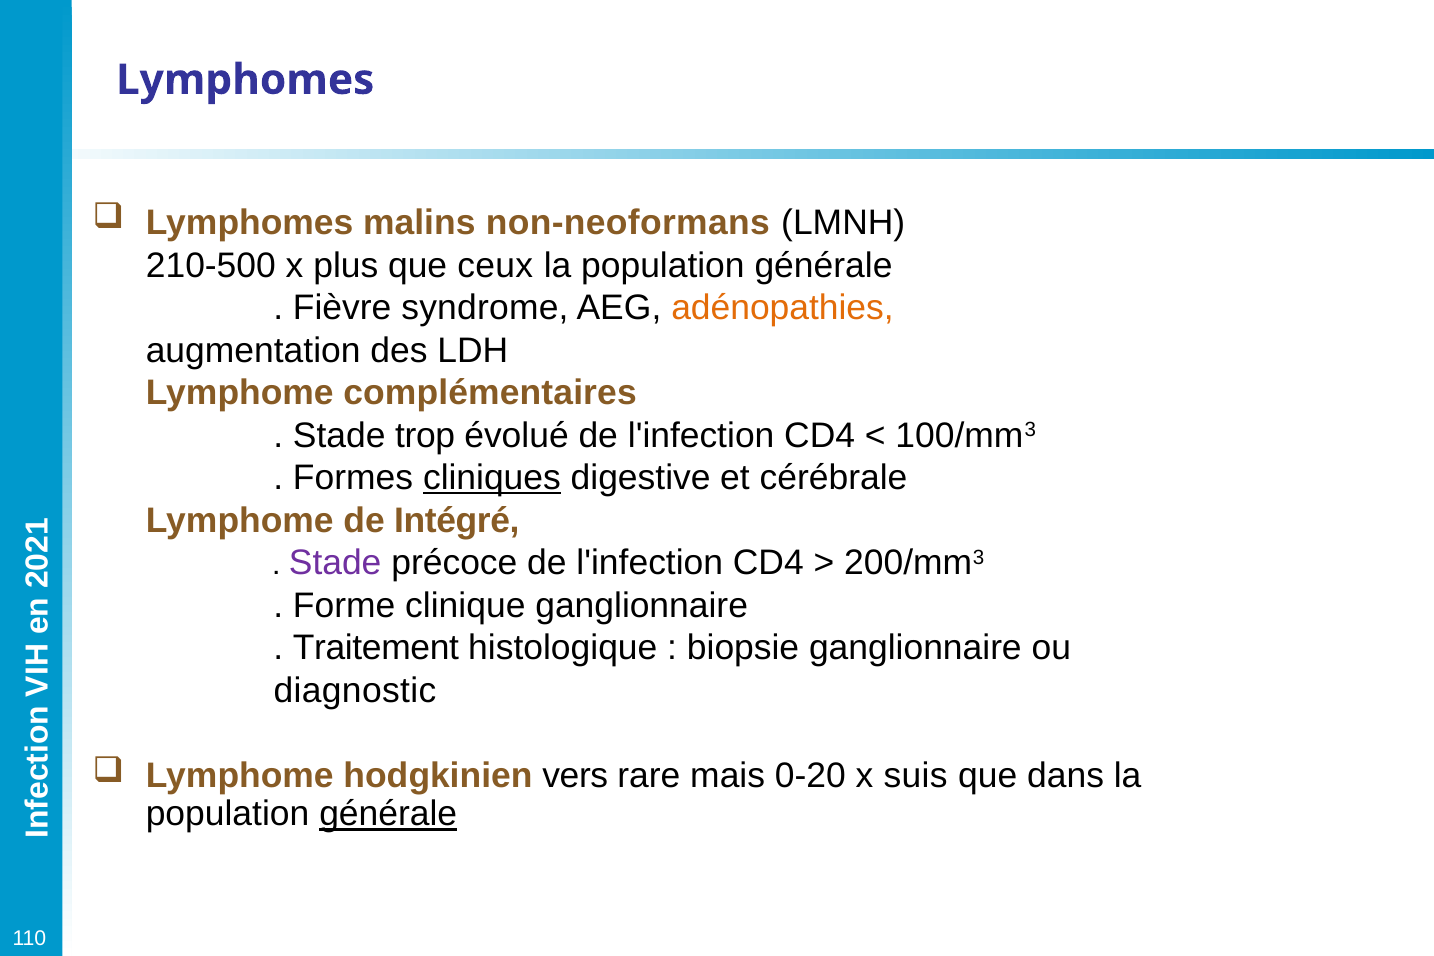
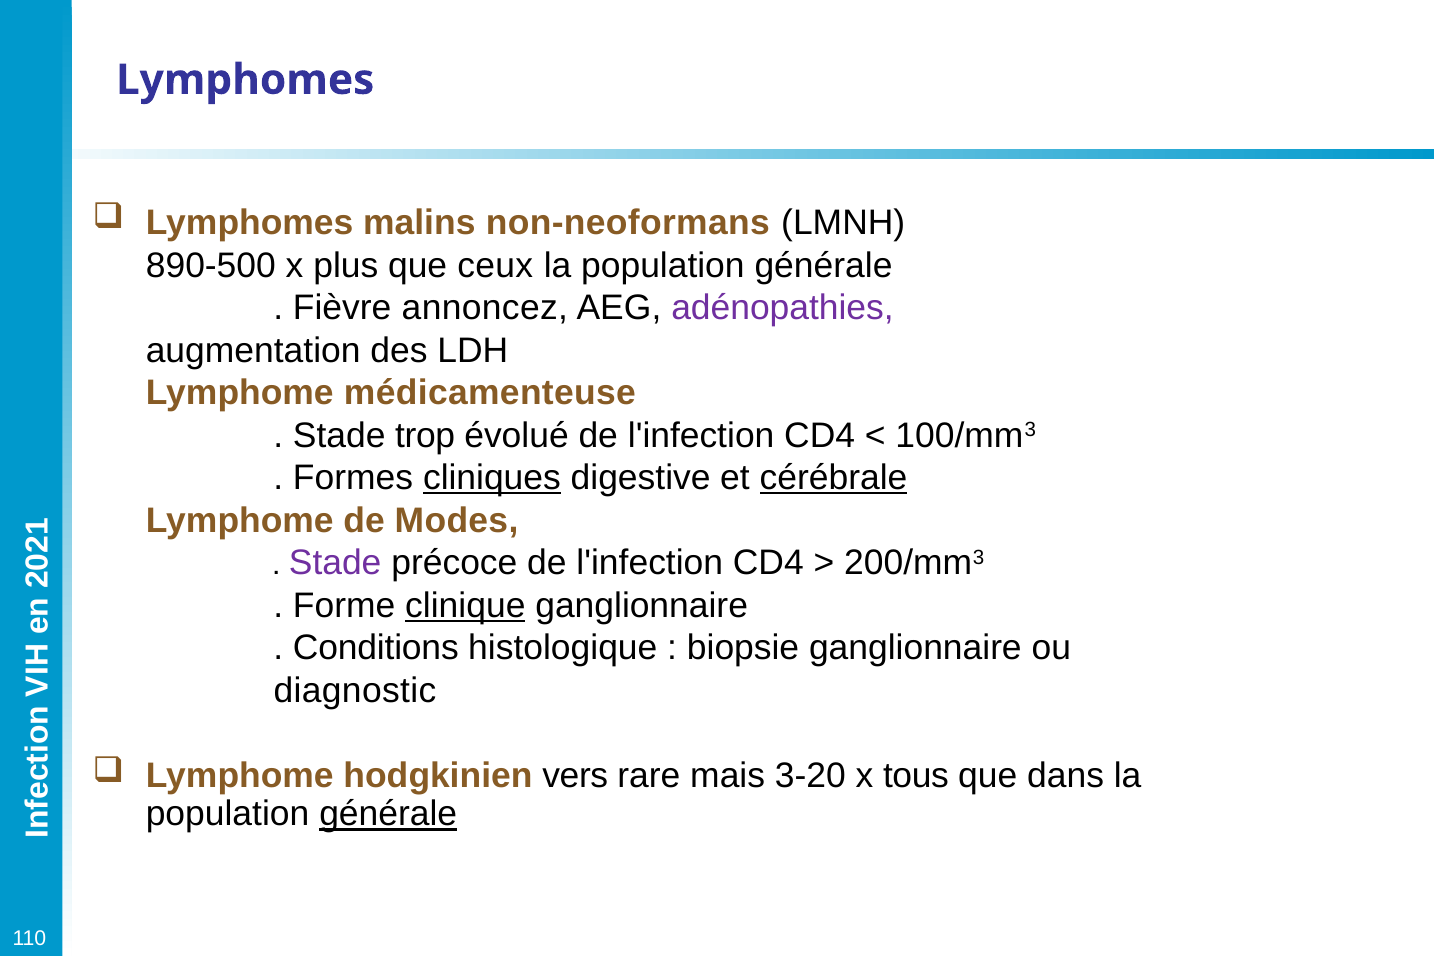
210-500: 210-500 -> 890-500
syndrome: syndrome -> annoncez
adénopathies colour: orange -> purple
complémentaires: complémentaires -> médicamenteuse
cérébrale underline: none -> present
Intégré: Intégré -> Modes
clinique underline: none -> present
Traitement: Traitement -> Conditions
0-20: 0-20 -> 3-20
suis: suis -> tous
